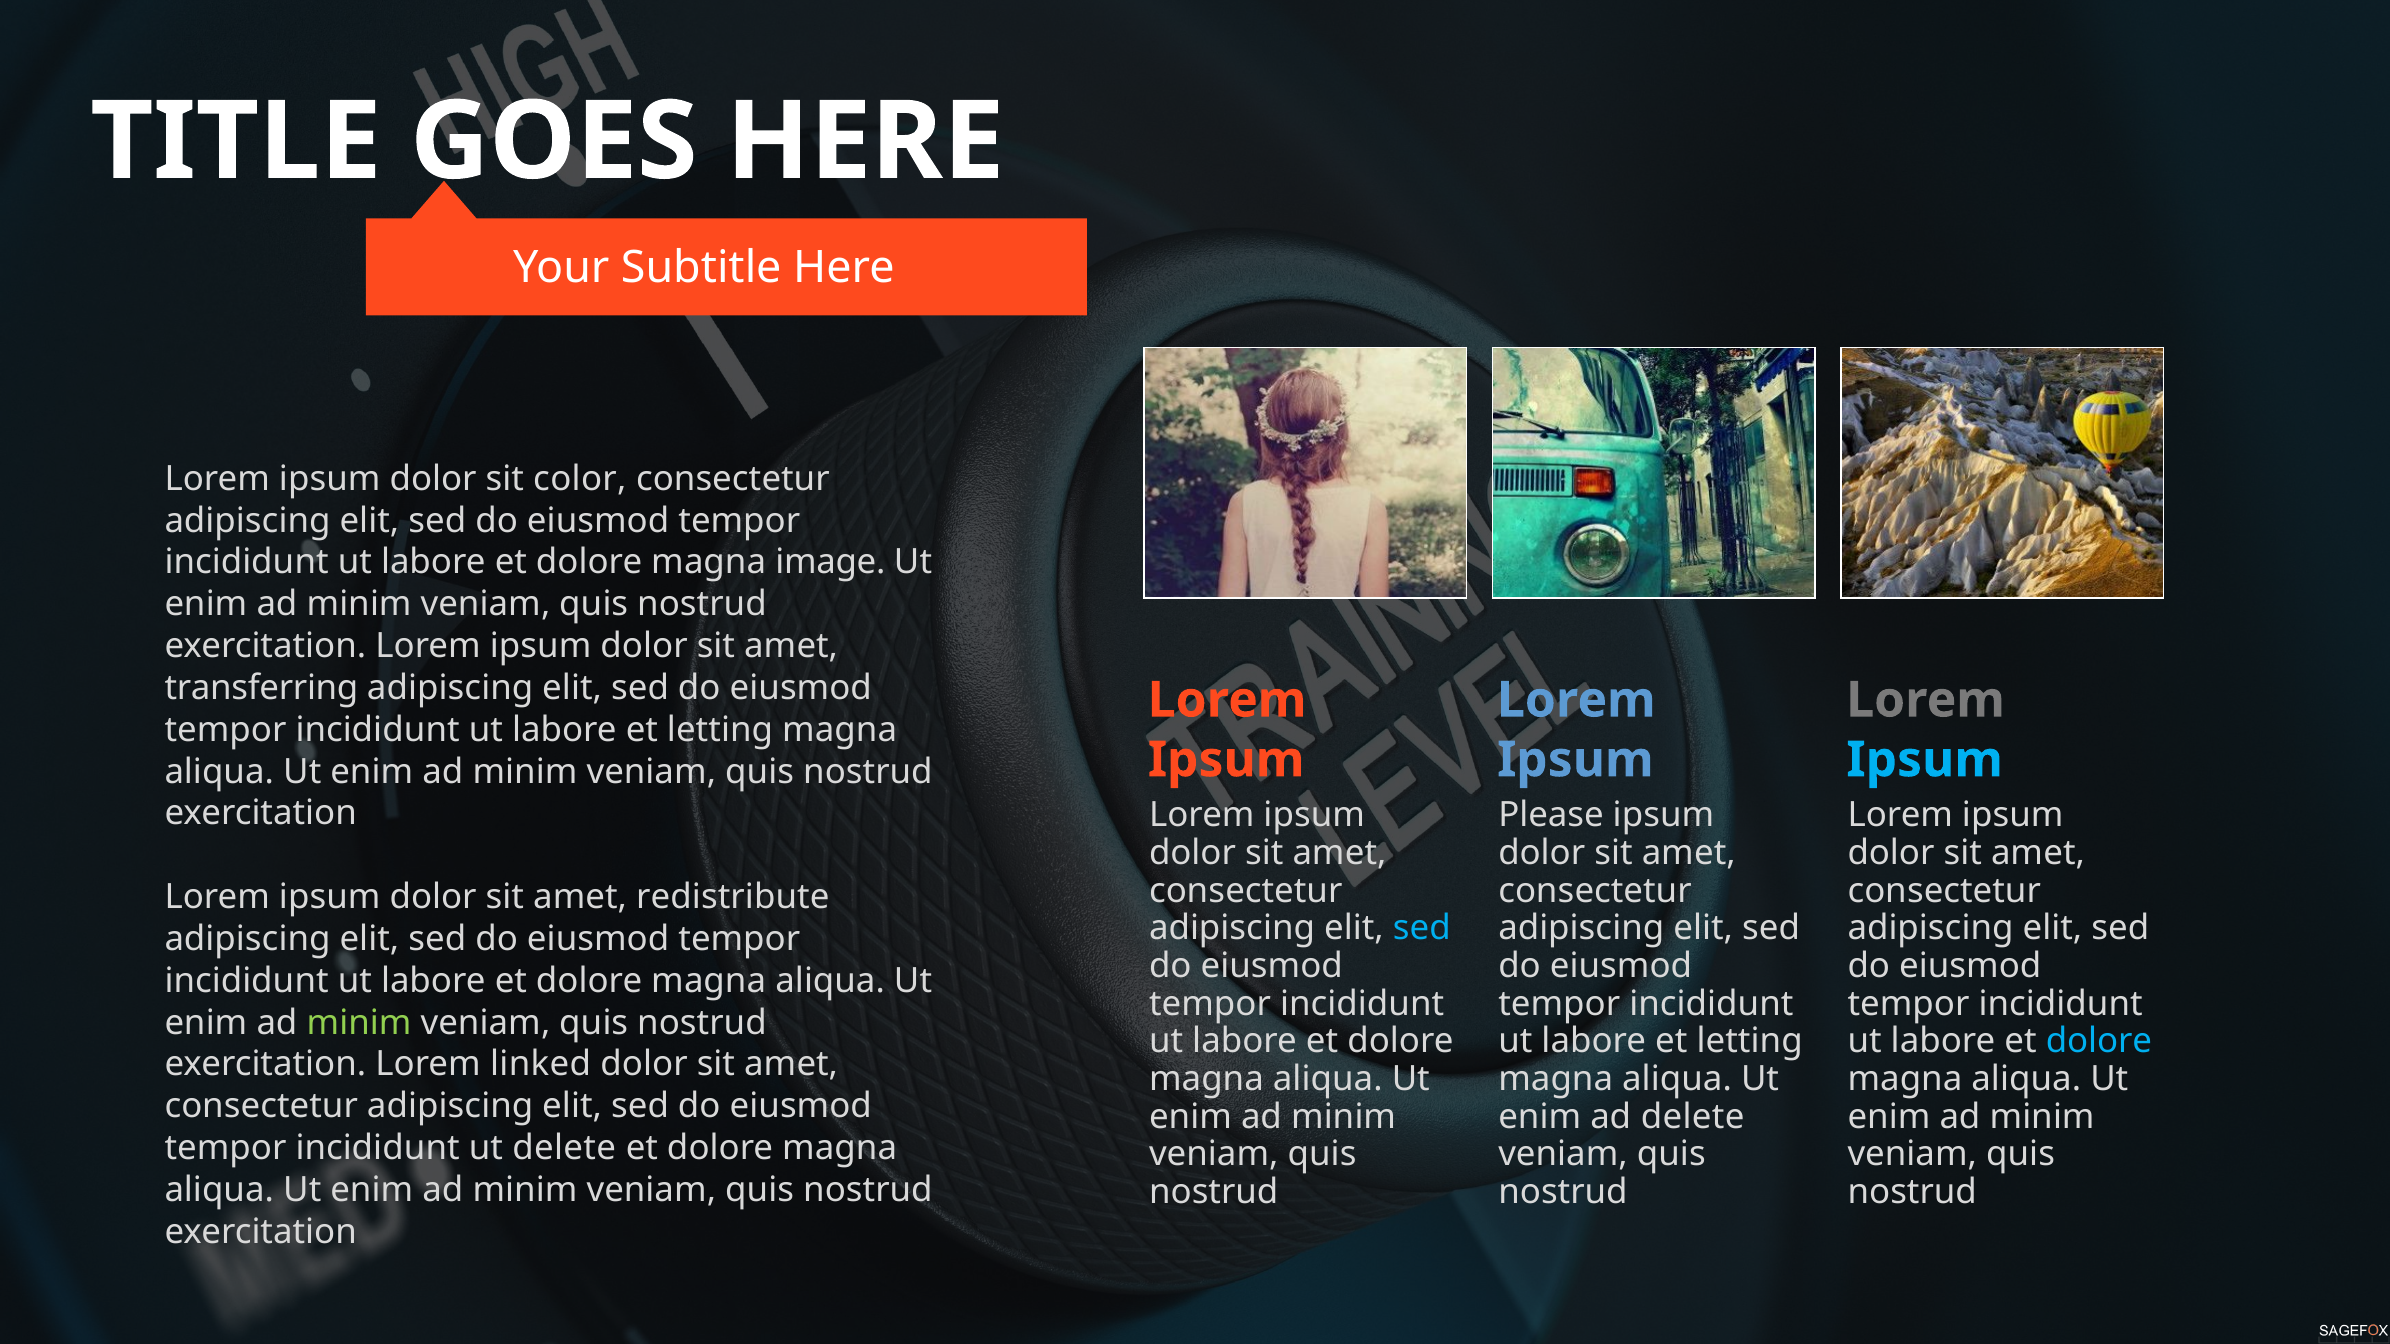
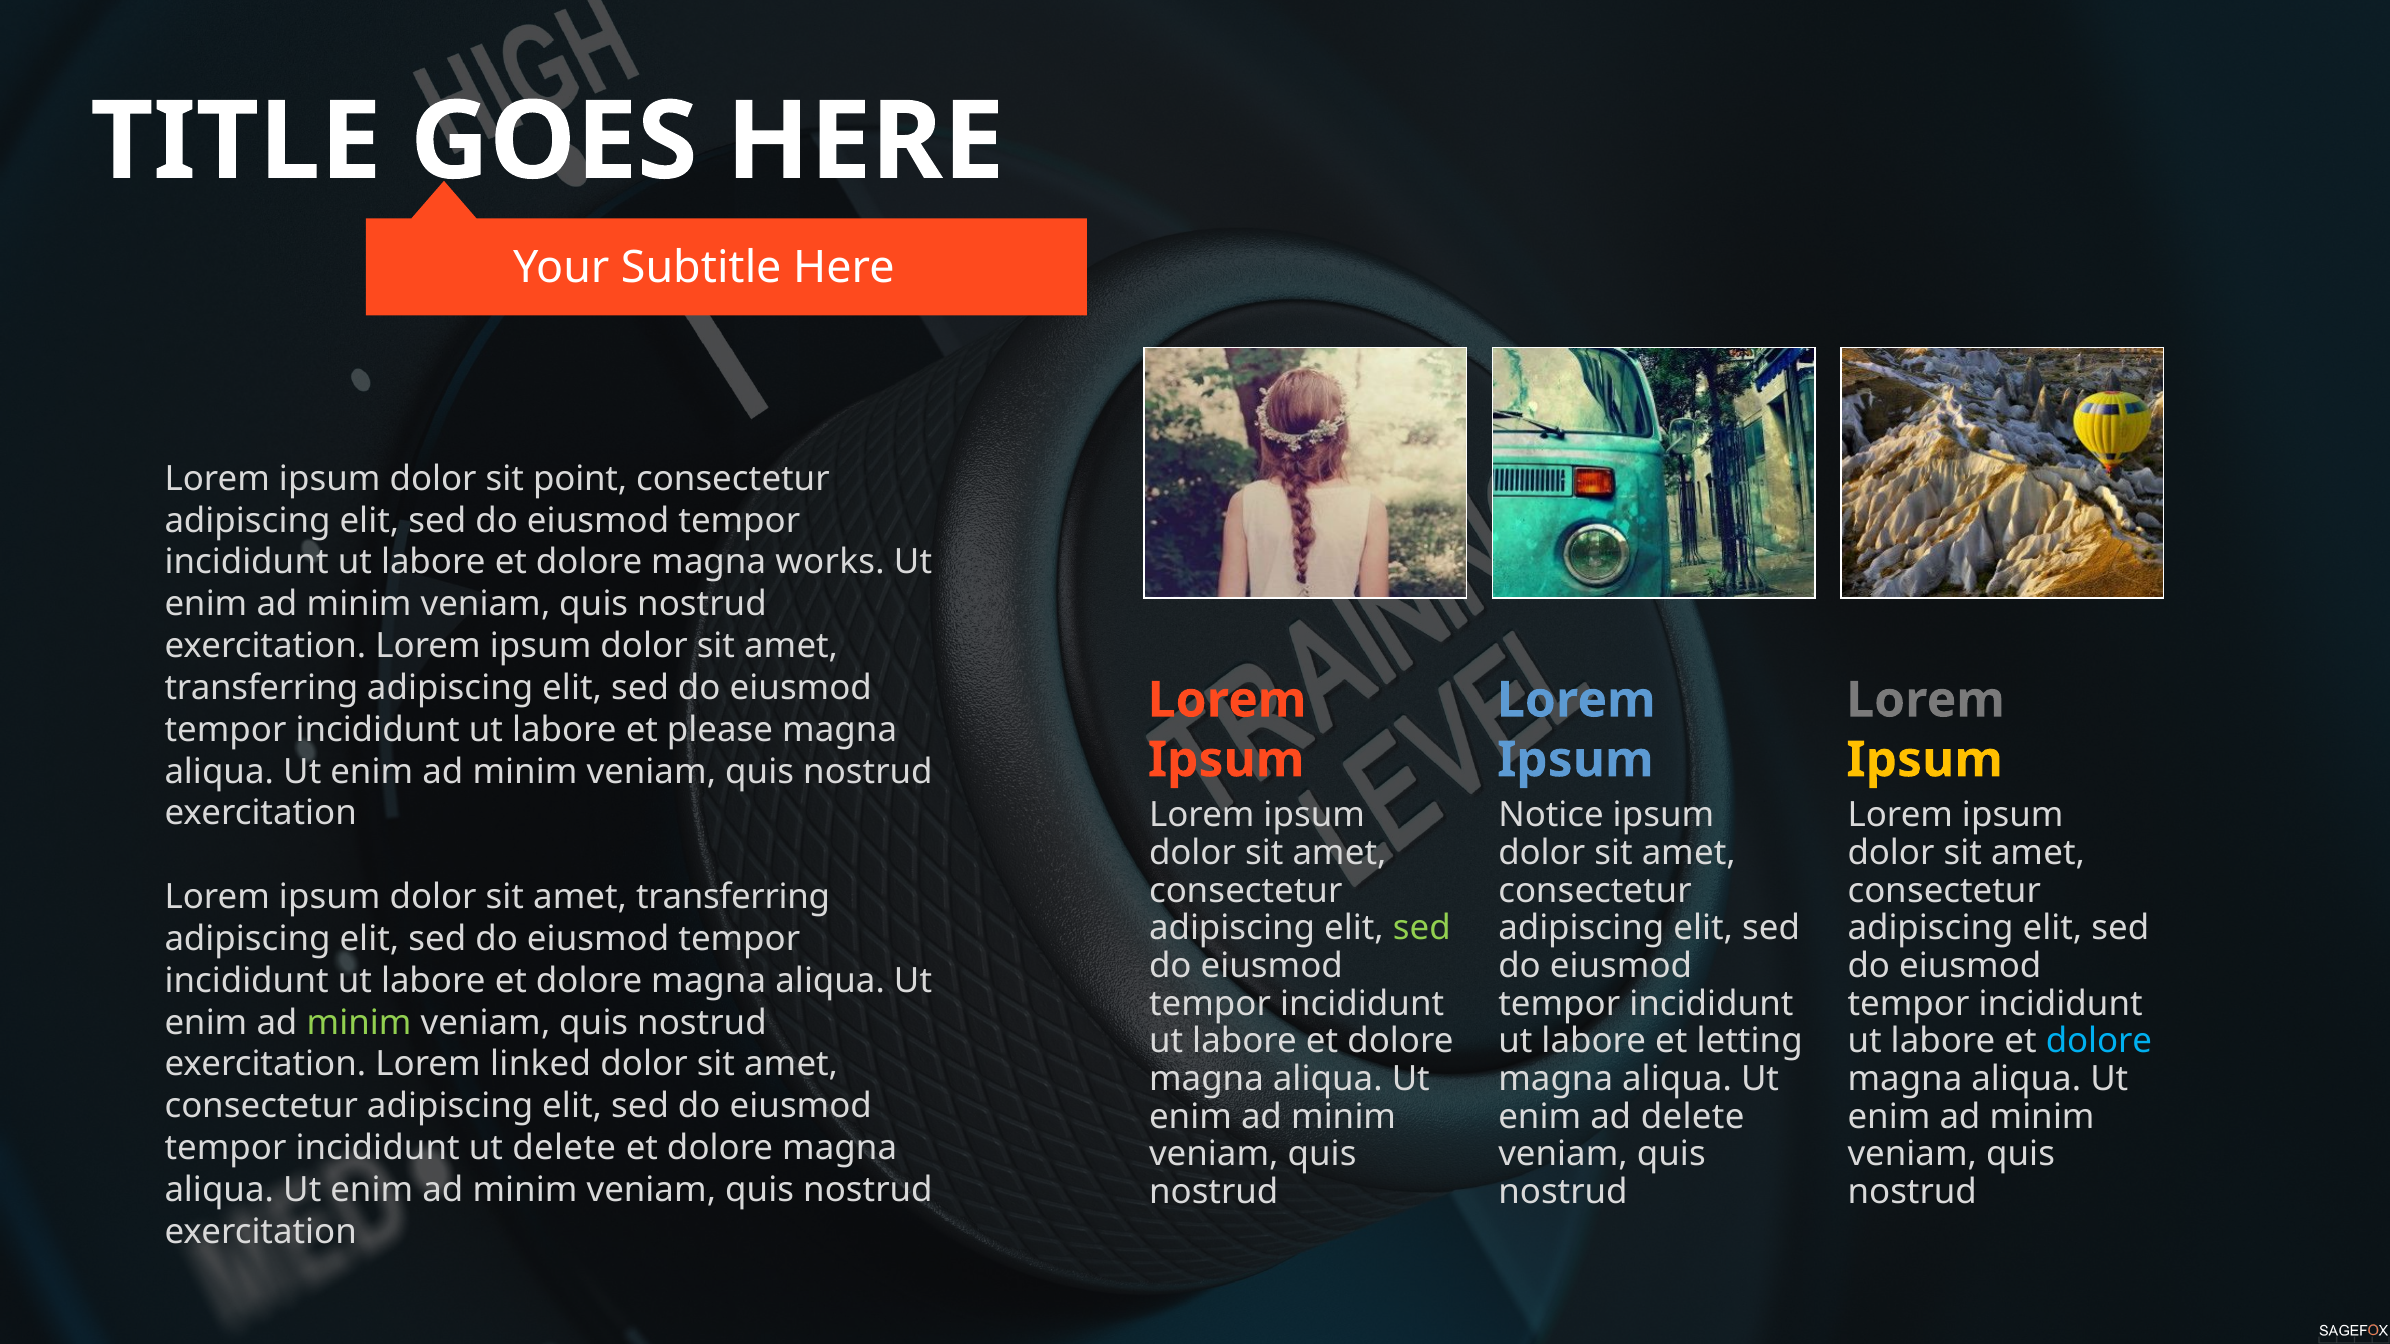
color: color -> point
image: image -> works
letting at (720, 730): letting -> please
Ipsum at (1925, 760) colour: light blue -> yellow
Please: Please -> Notice
redistribute at (733, 897): redistribute -> transferring
sed at (1422, 928) colour: light blue -> light green
